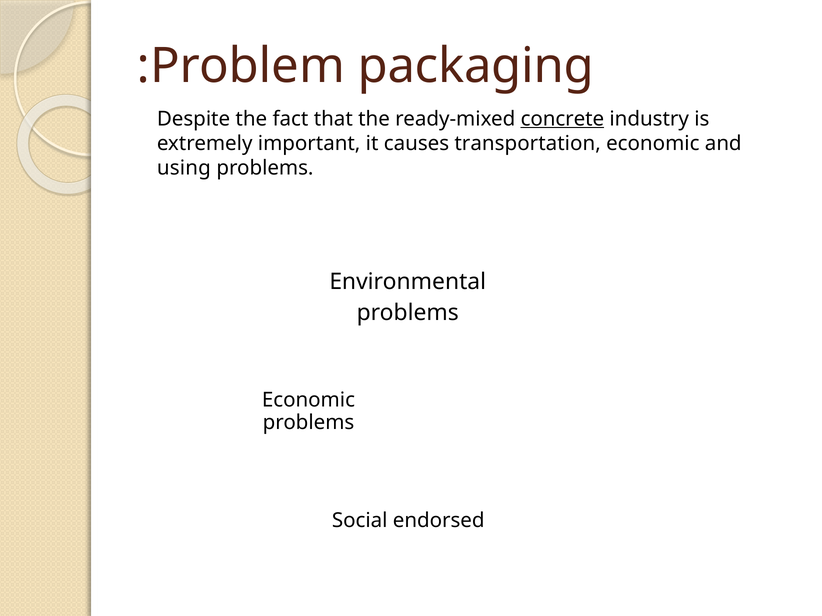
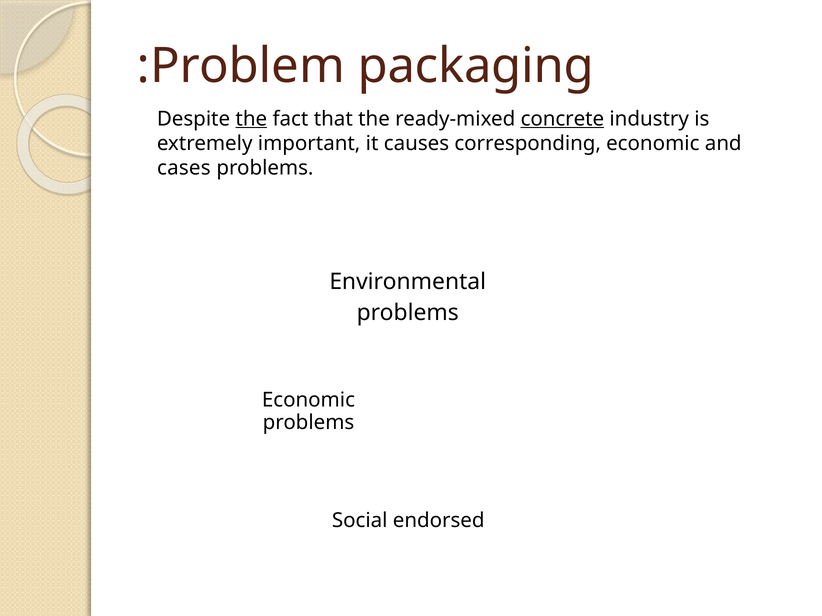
the at (251, 119) underline: none -> present
transportation: transportation -> corresponding
using: using -> cases
